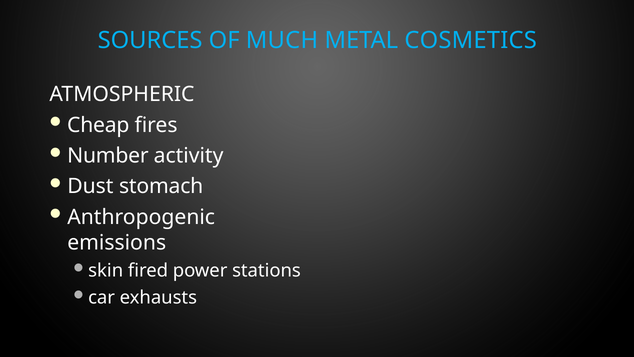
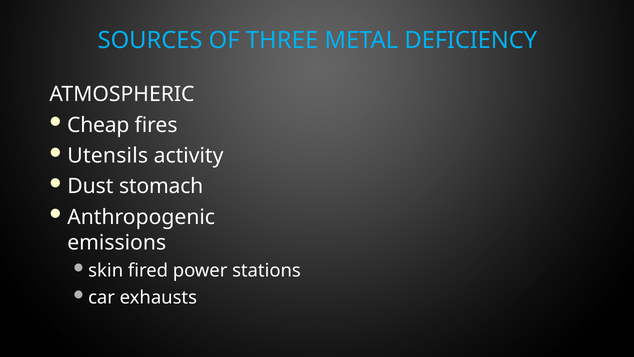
MUCH: MUCH -> THREE
COSMETICS: COSMETICS -> DEFICIENCY
Number: Number -> Utensils
